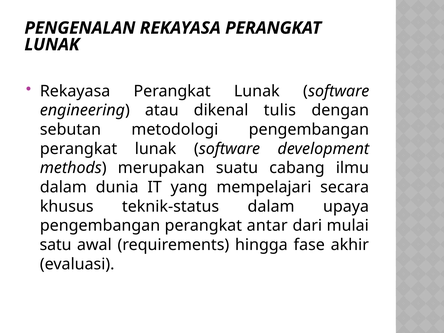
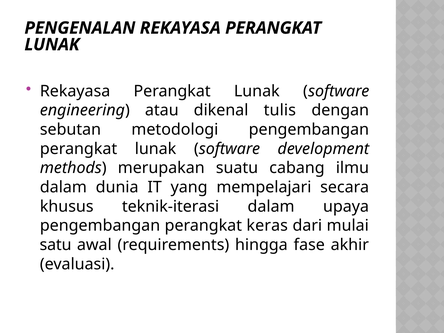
teknik-status: teknik-status -> teknik-iterasi
antar: antar -> keras
